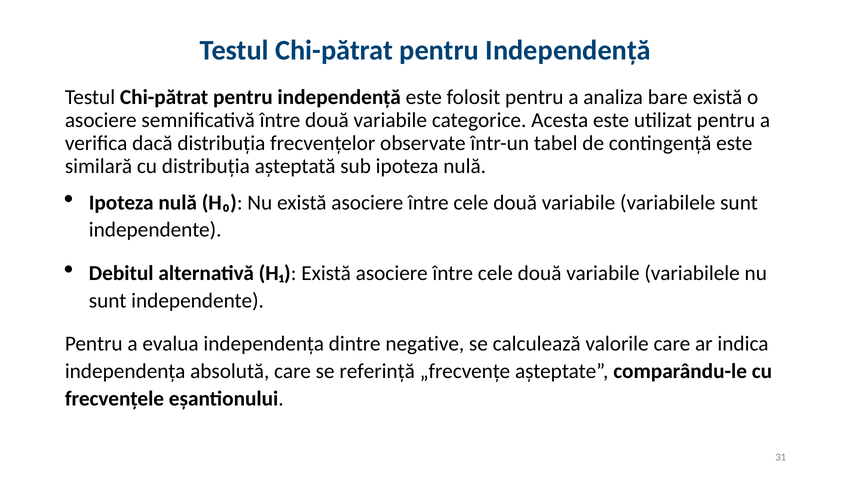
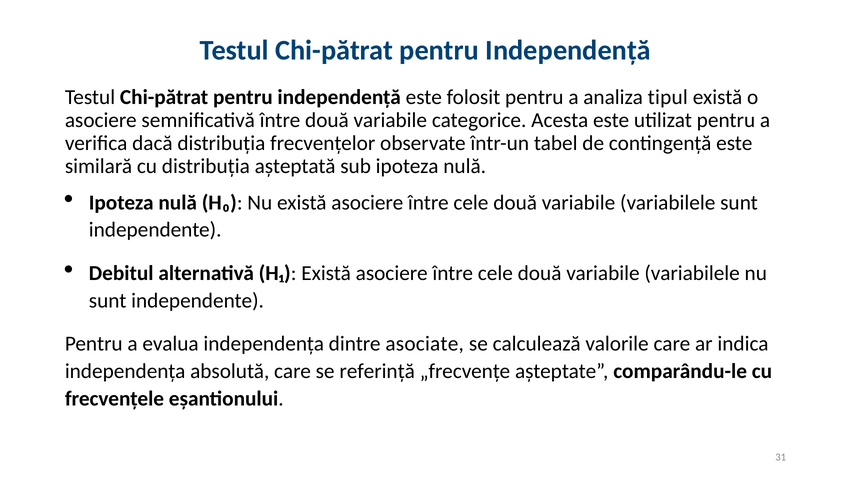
bare: bare -> tipul
negative: negative -> asociate
